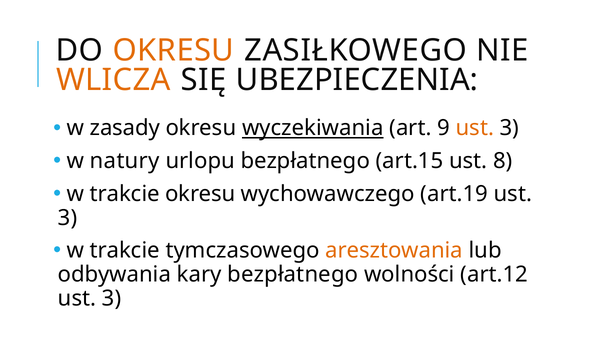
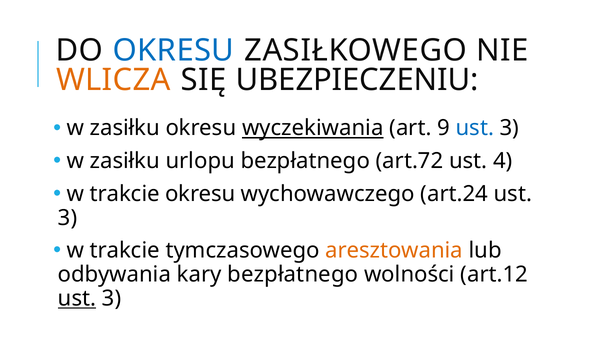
OKRESU at (173, 50) colour: orange -> blue
UBEZPIECZENIA: UBEZPIECZENIA -> UBEZPIECZENIU
zasady at (125, 128): zasady -> zasiłku
ust at (475, 128) colour: orange -> blue
natury at (125, 161): natury -> zasiłku
art.15: art.15 -> art.72
8: 8 -> 4
art.19: art.19 -> art.24
ust at (77, 298) underline: none -> present
